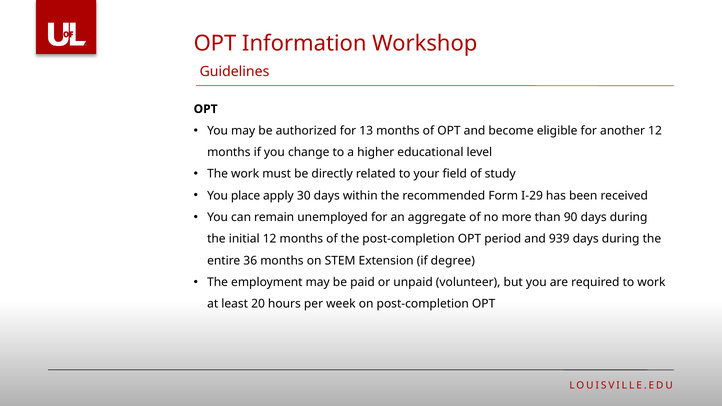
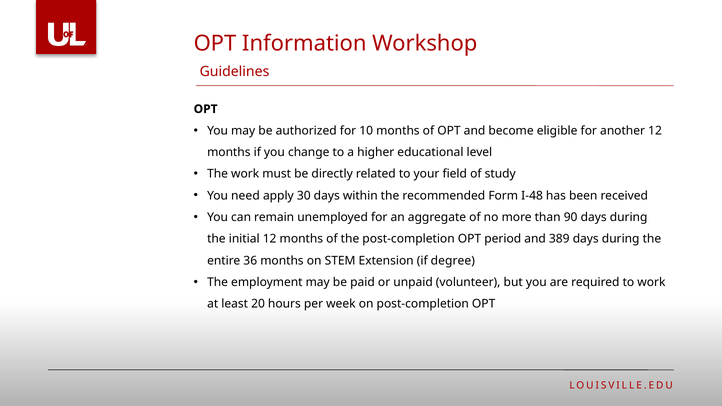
13: 13 -> 10
place: place -> need
I-29: I-29 -> I-48
939: 939 -> 389
